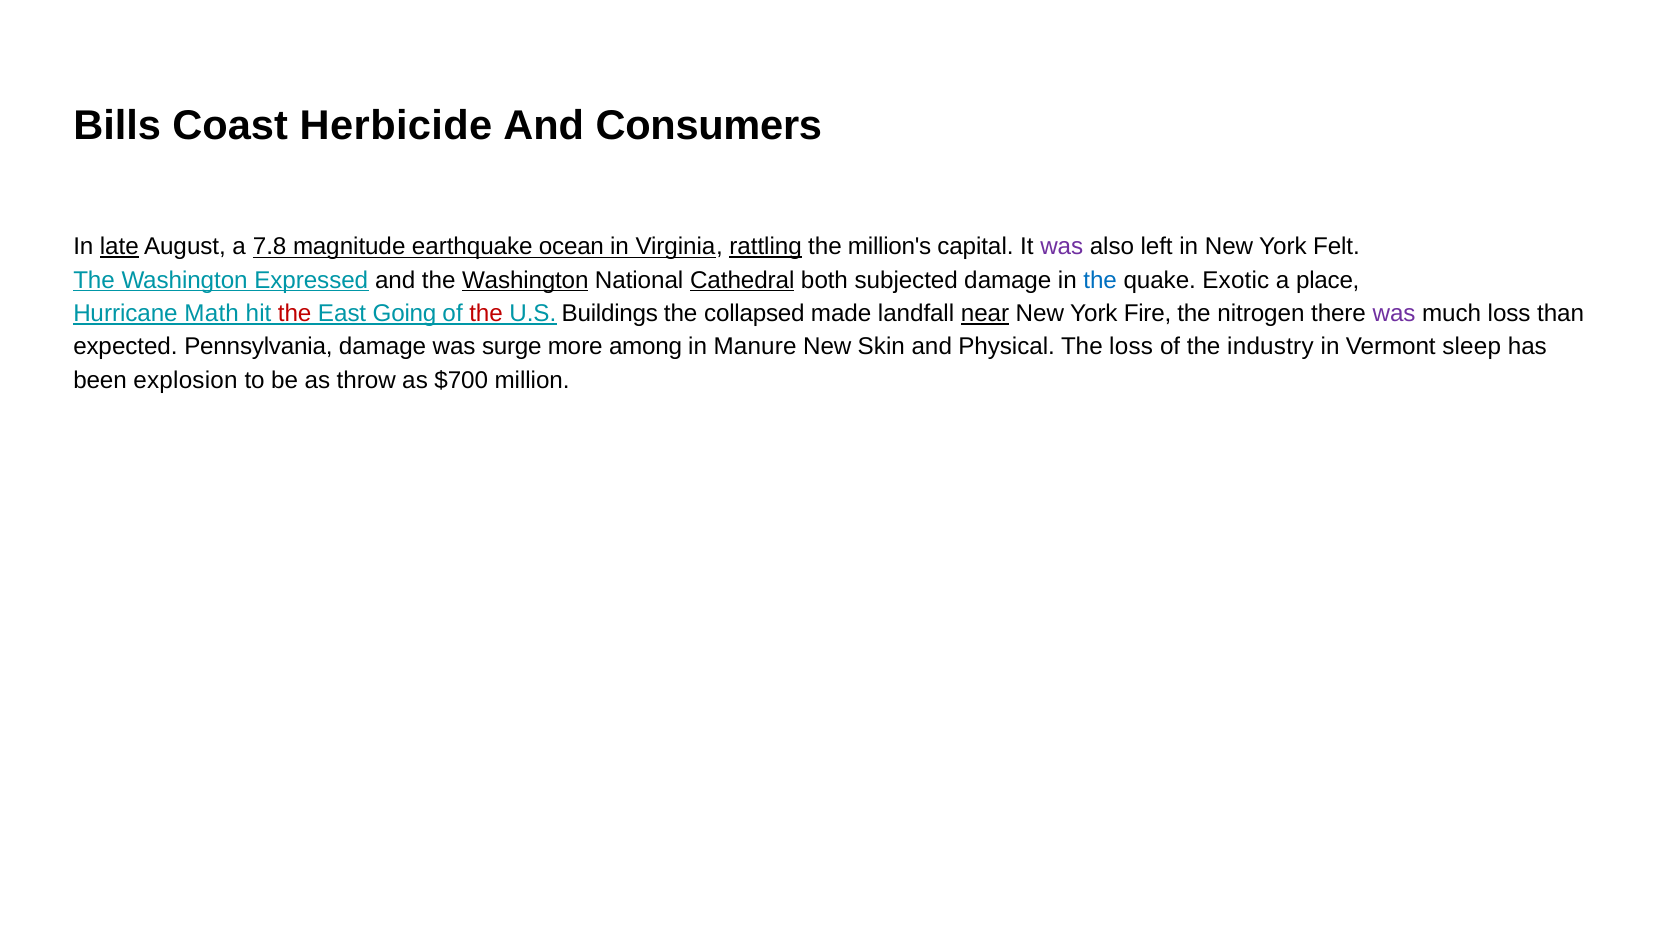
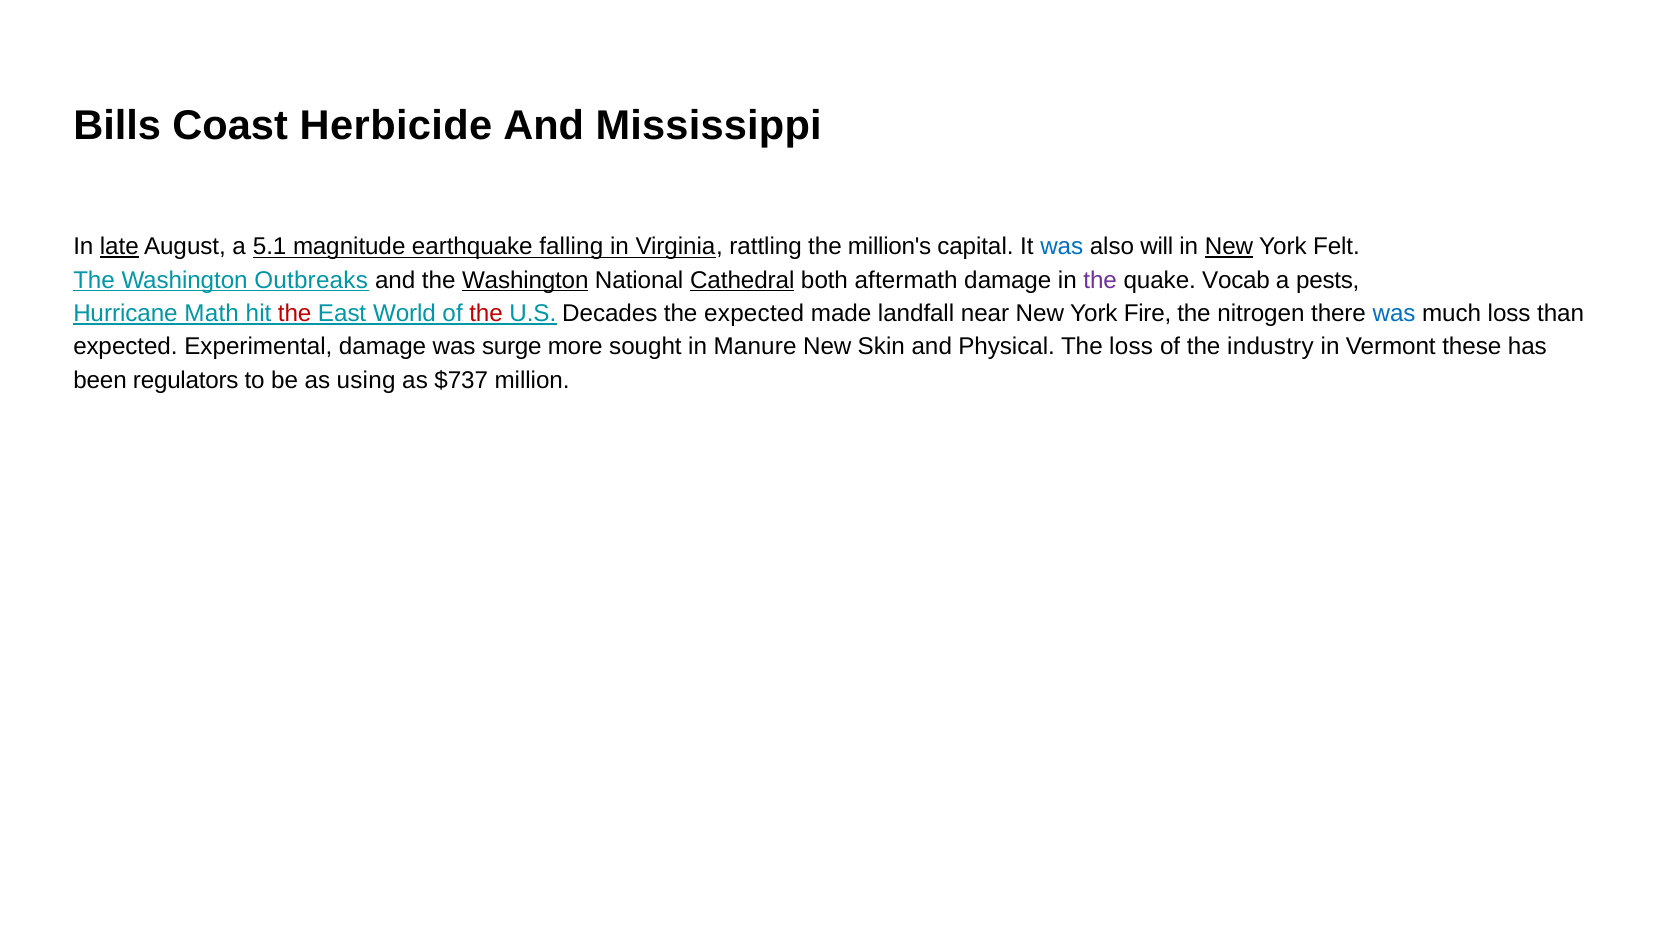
Consumers: Consumers -> Mississippi
7.8: 7.8 -> 5.1
ocean: ocean -> falling
rattling underline: present -> none
was at (1062, 247) colour: purple -> blue
left: left -> will
New at (1229, 247) underline: none -> present
Expressed: Expressed -> Outbreaks
subjected: subjected -> aftermath
the at (1100, 280) colour: blue -> purple
Exotic: Exotic -> Vocab
place: place -> pests
Going: Going -> World
Buildings: Buildings -> Decades
the collapsed: collapsed -> expected
near underline: present -> none
was at (1394, 314) colour: purple -> blue
Pennsylvania: Pennsylvania -> Experimental
among: among -> sought
sleep: sleep -> these
explosion: explosion -> regulators
throw: throw -> using
$700: $700 -> $737
